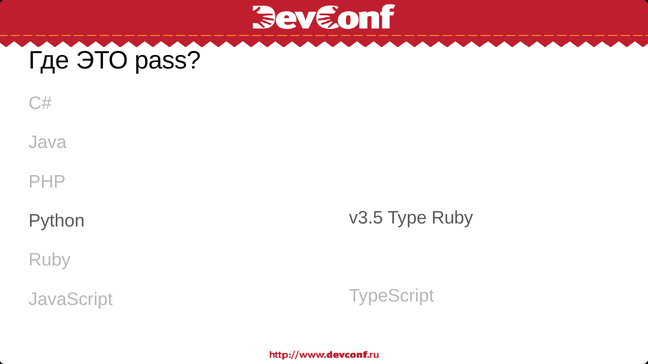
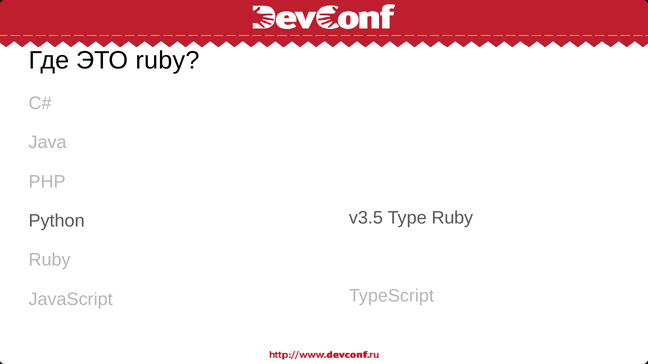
ЭТО pass: pass -> ruby
